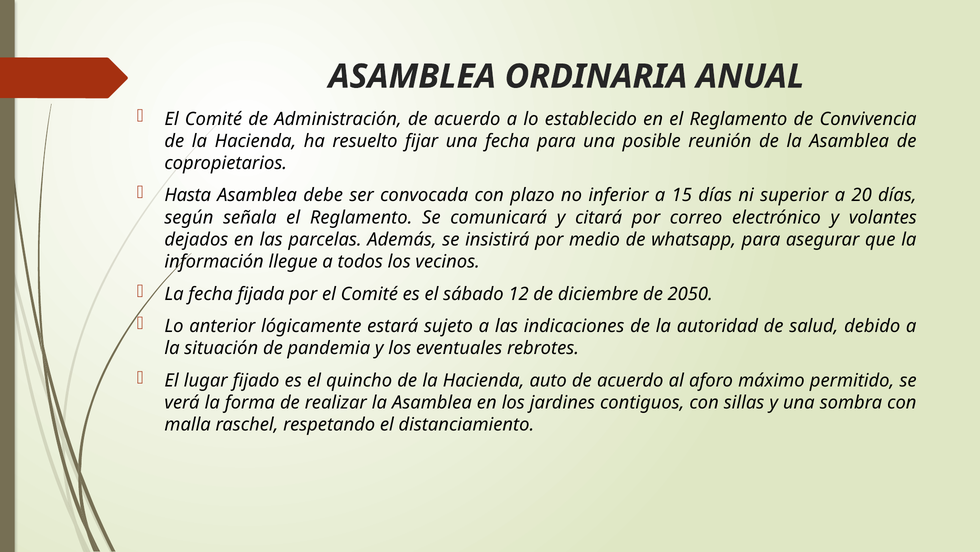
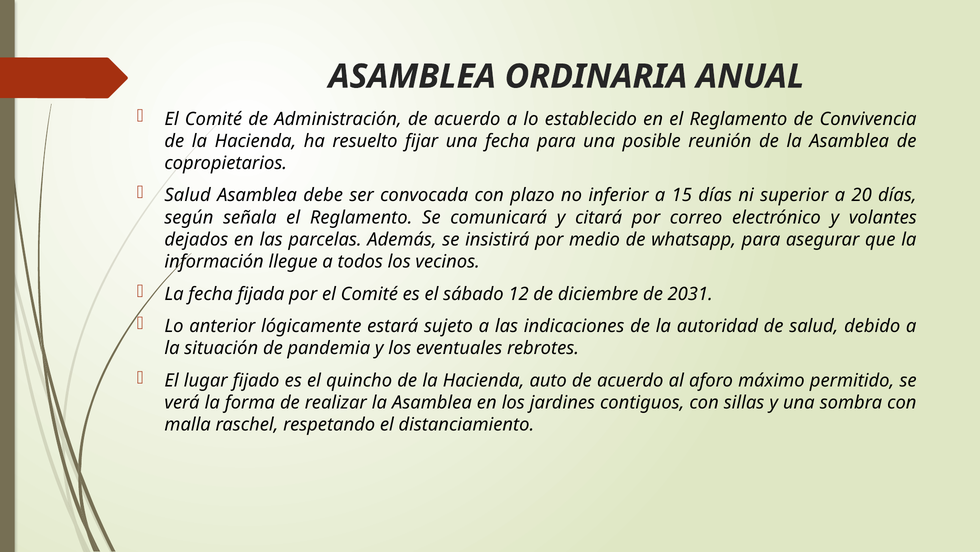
Hasta at (188, 195): Hasta -> Salud
2050: 2050 -> 2031
